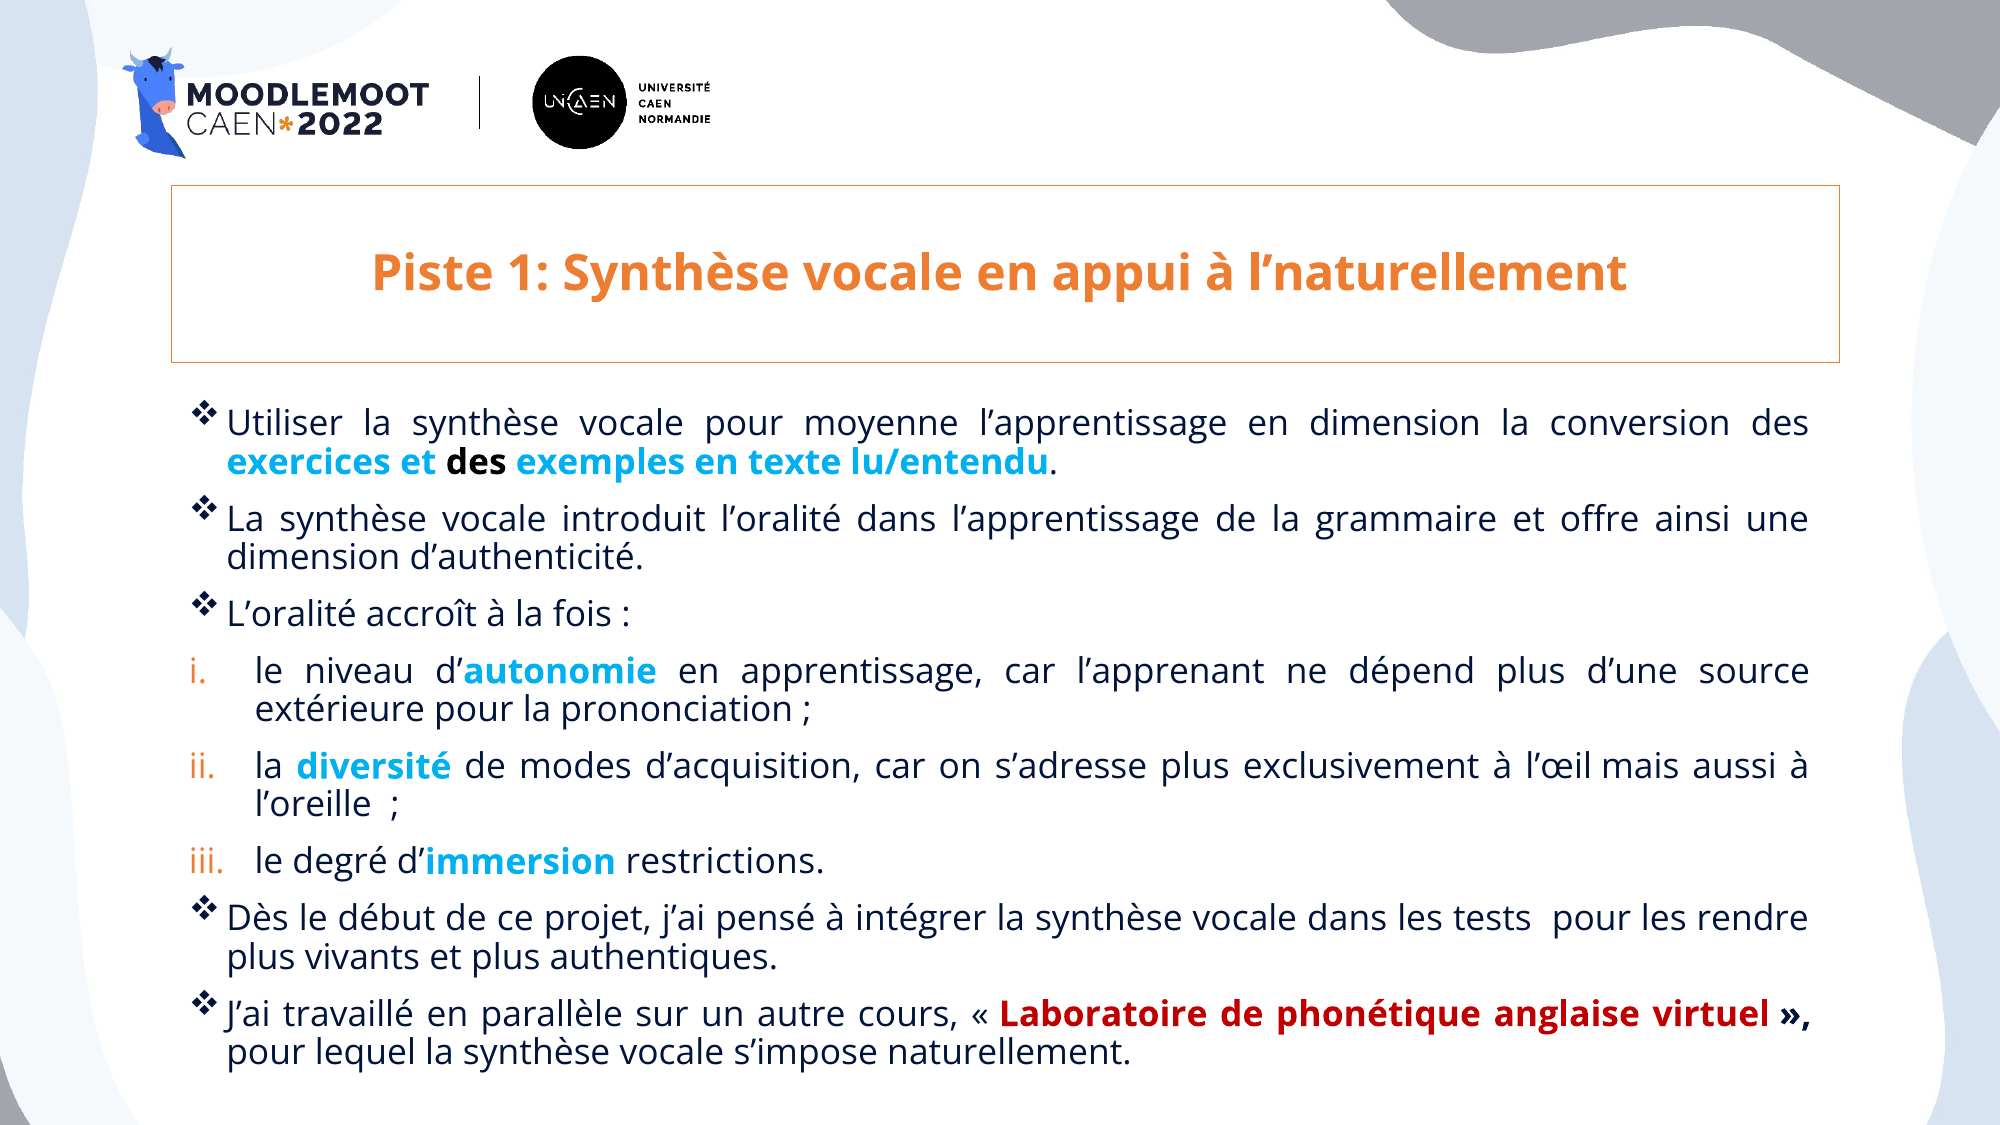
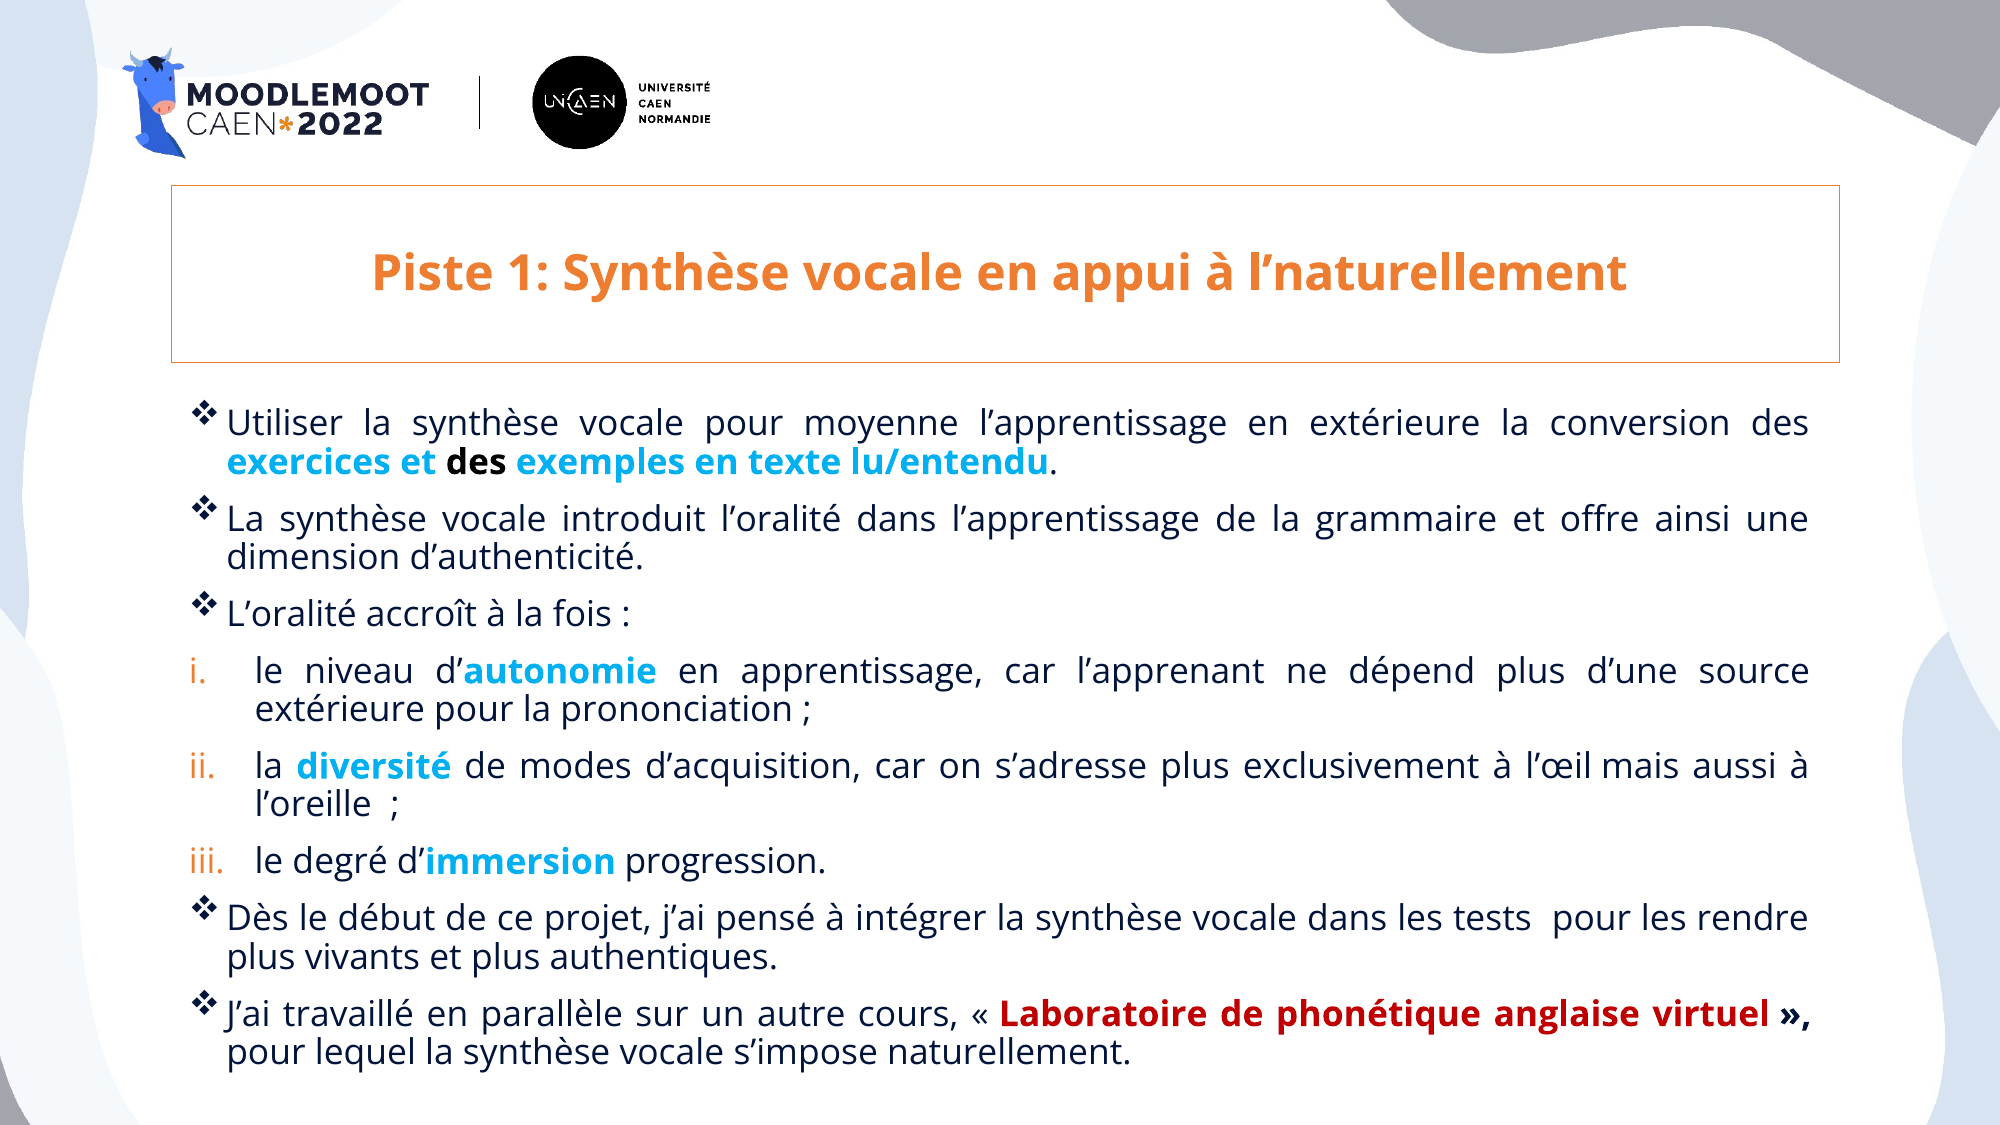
en dimension: dimension -> extérieure
restrictions: restrictions -> progression
